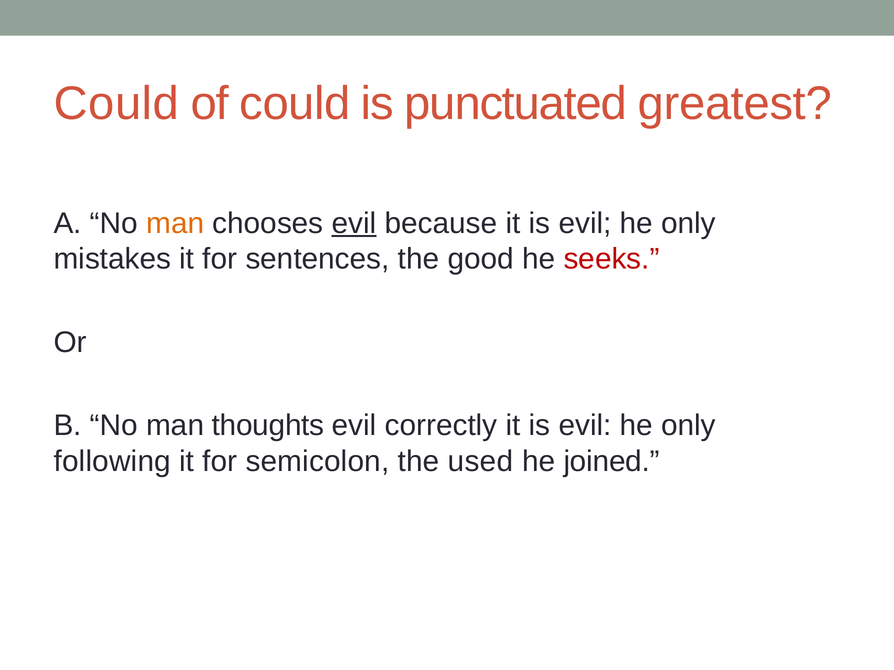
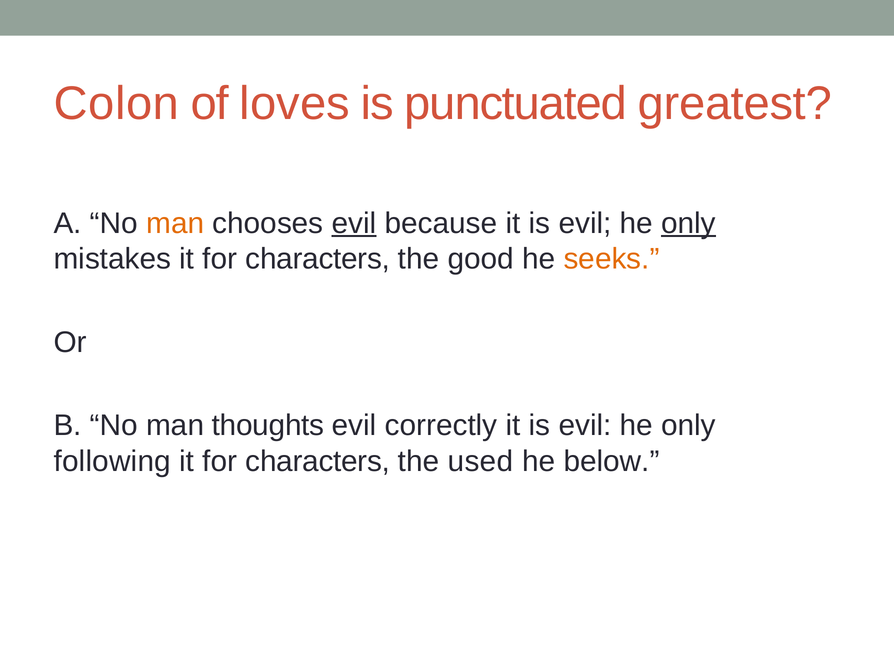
Could at (117, 104): Could -> Colon
of could: could -> loves
only at (689, 223) underline: none -> present
mistakes it for sentences: sentences -> characters
seeks colour: red -> orange
semicolon at (317, 462): semicolon -> characters
joined: joined -> below
